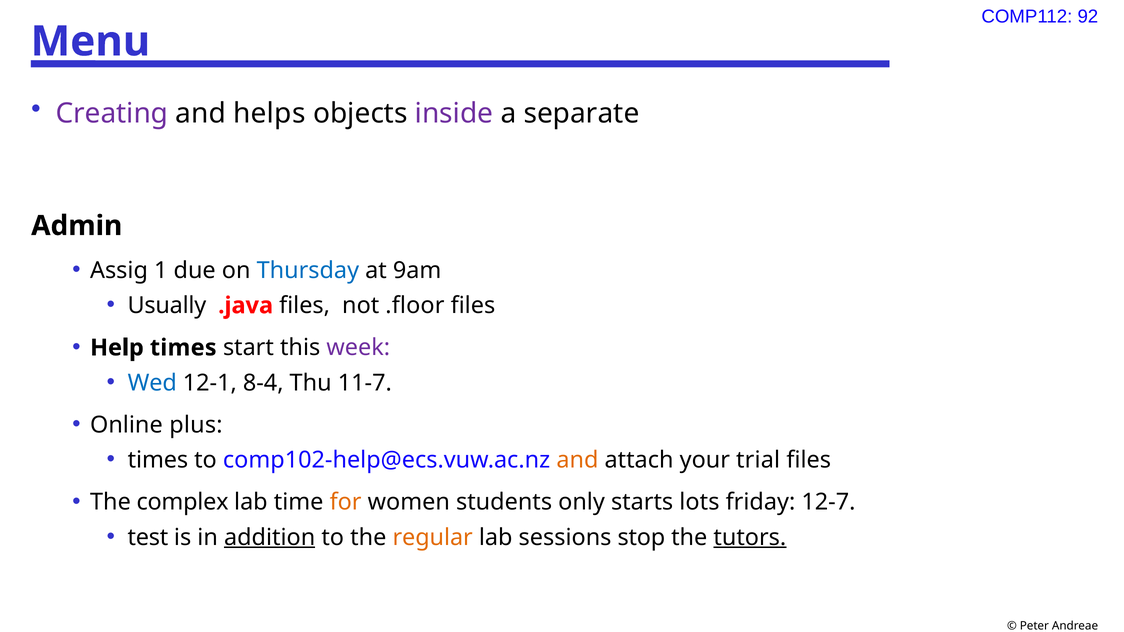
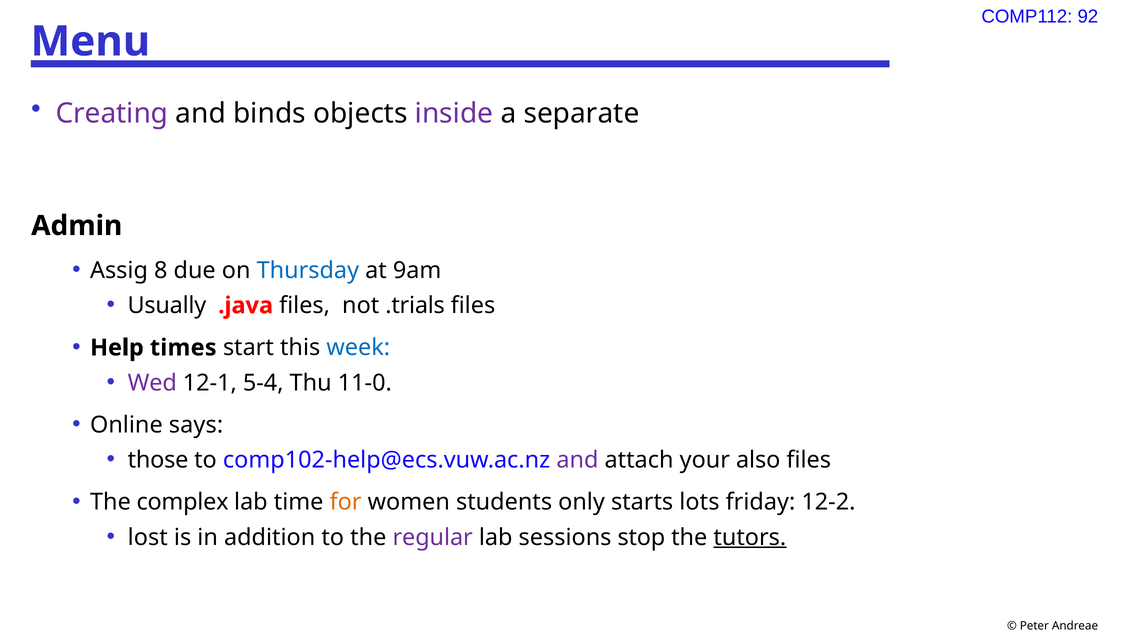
helps: helps -> binds
1: 1 -> 8
.floor: .floor -> .trials
week colour: purple -> blue
Wed colour: blue -> purple
8-4: 8-4 -> 5-4
11-7: 11-7 -> 11-0
plus: plus -> says
times at (158, 460): times -> those
and at (577, 460) colour: orange -> purple
trial: trial -> also
12-7: 12-7 -> 12-2
test: test -> lost
addition underline: present -> none
regular colour: orange -> purple
